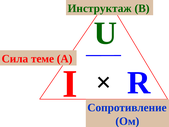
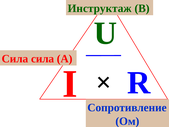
Сила теме: теме -> сила
